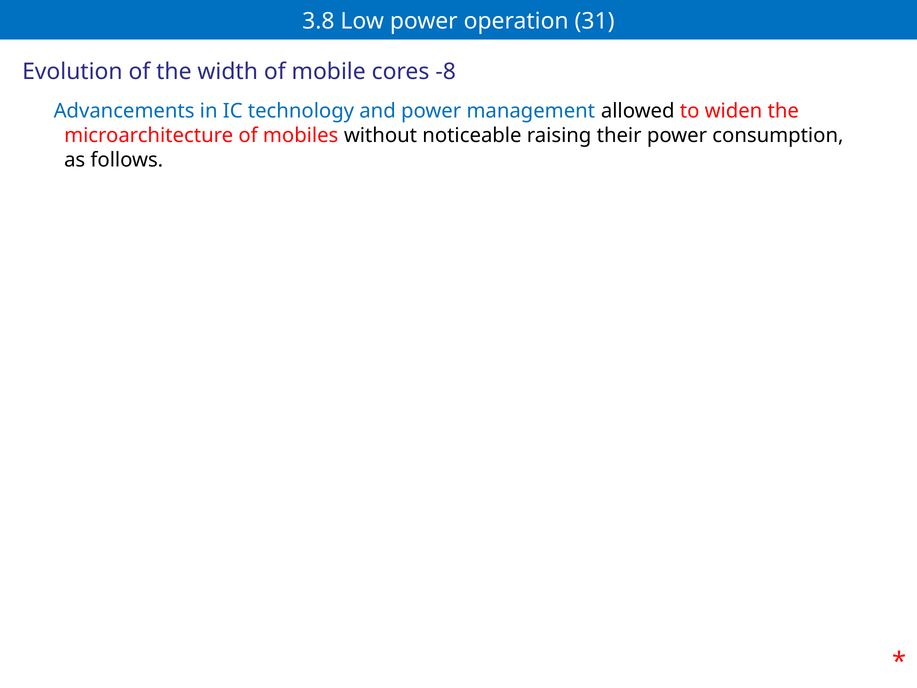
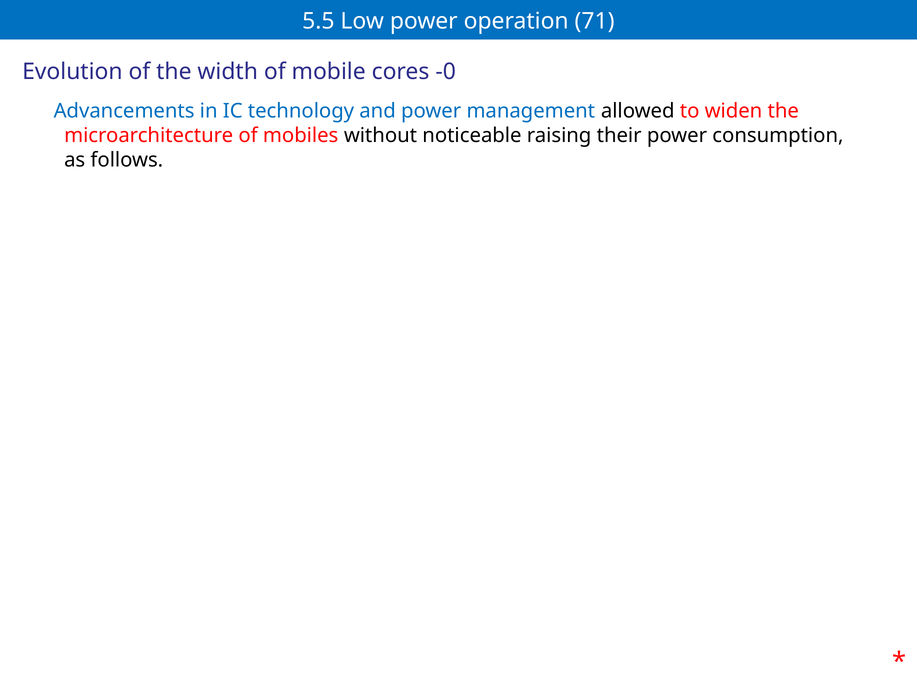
3.8: 3.8 -> 5.5
31: 31 -> 71
-8: -8 -> -0
